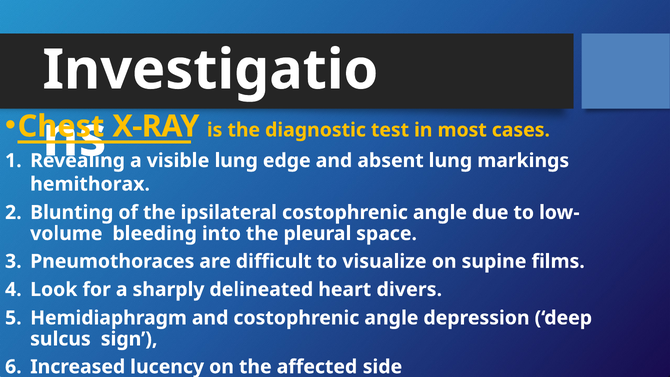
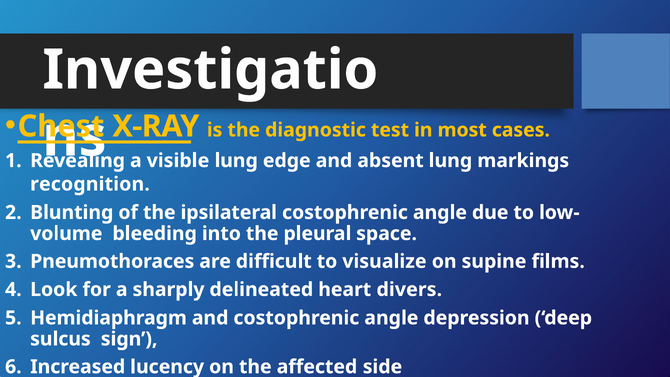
hemithorax: hemithorax -> recognition
